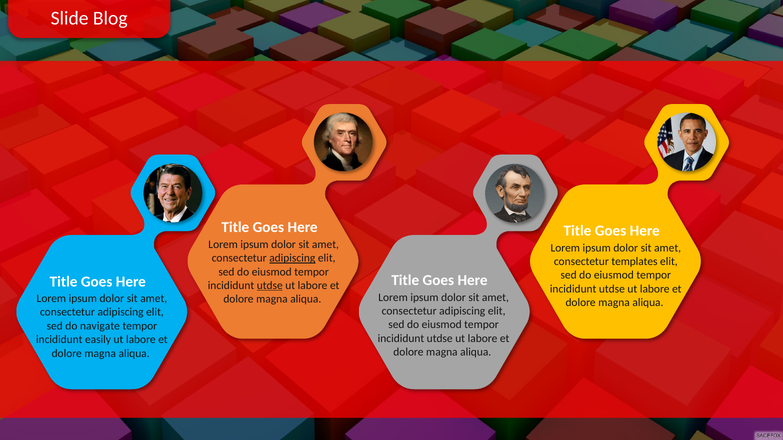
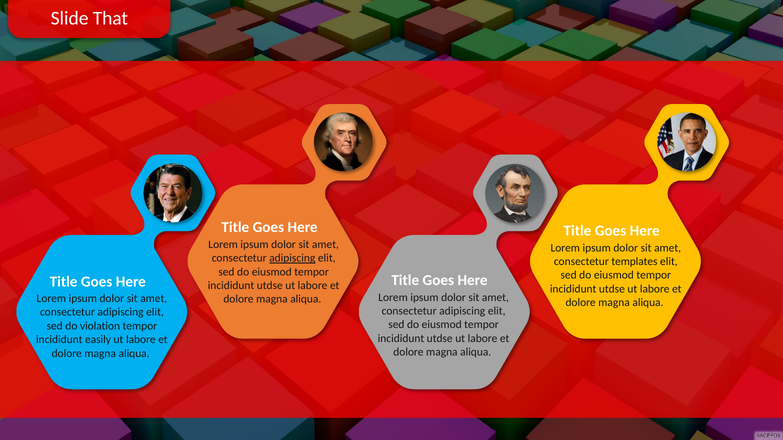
Blog: Blog -> That
utdse at (270, 286) underline: present -> none
navigate: navigate -> violation
